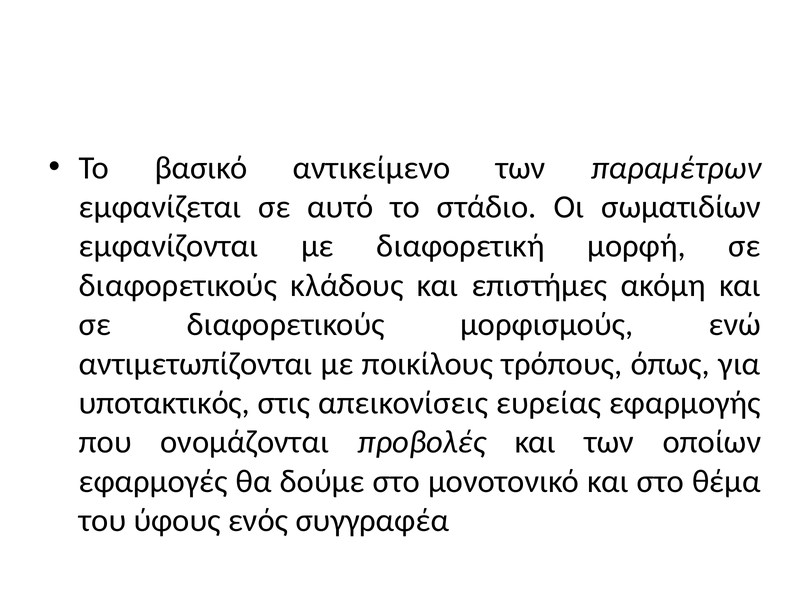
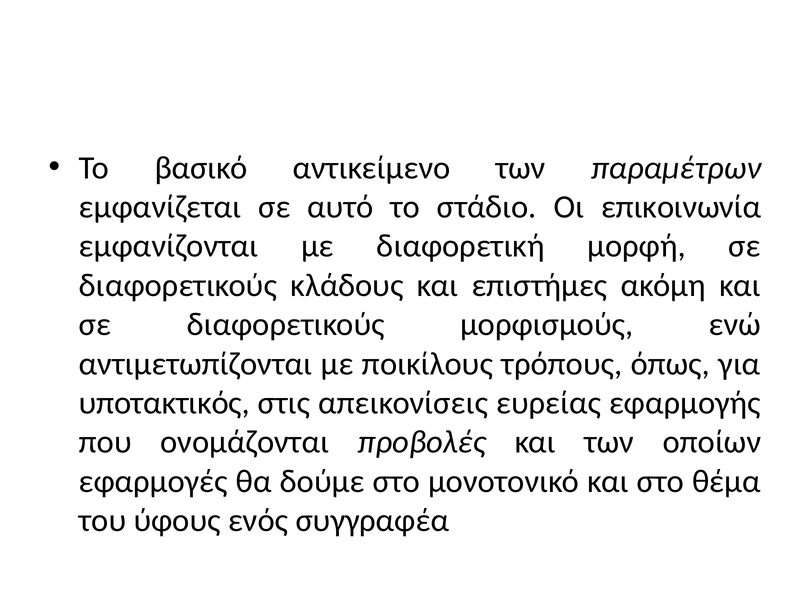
σωματιδίων: σωματιδίων -> επικοινωνία
